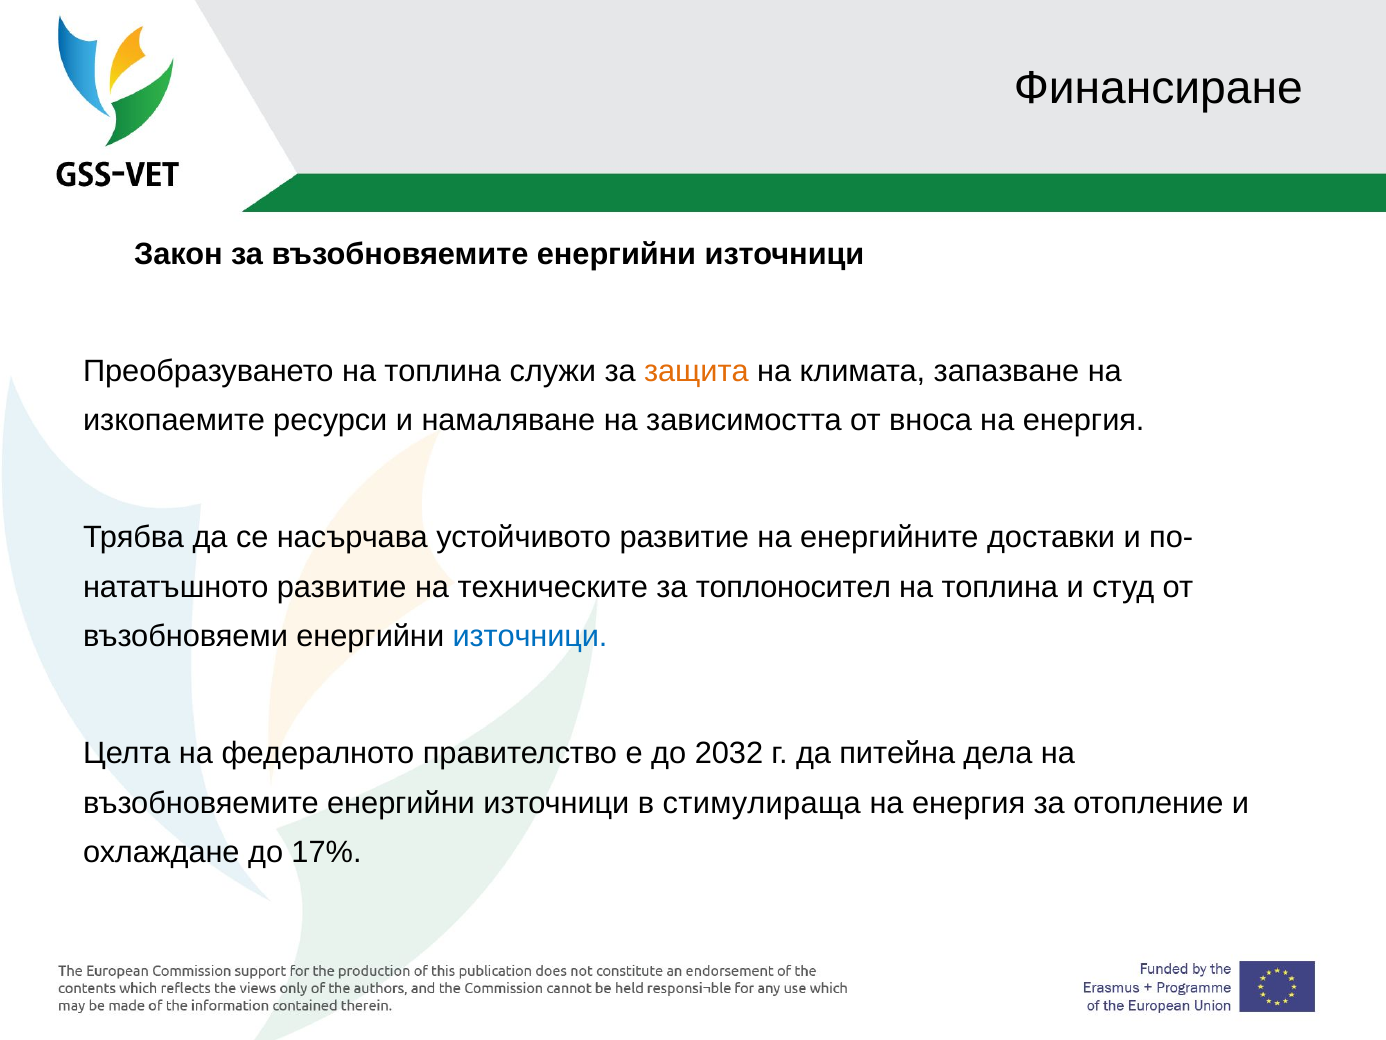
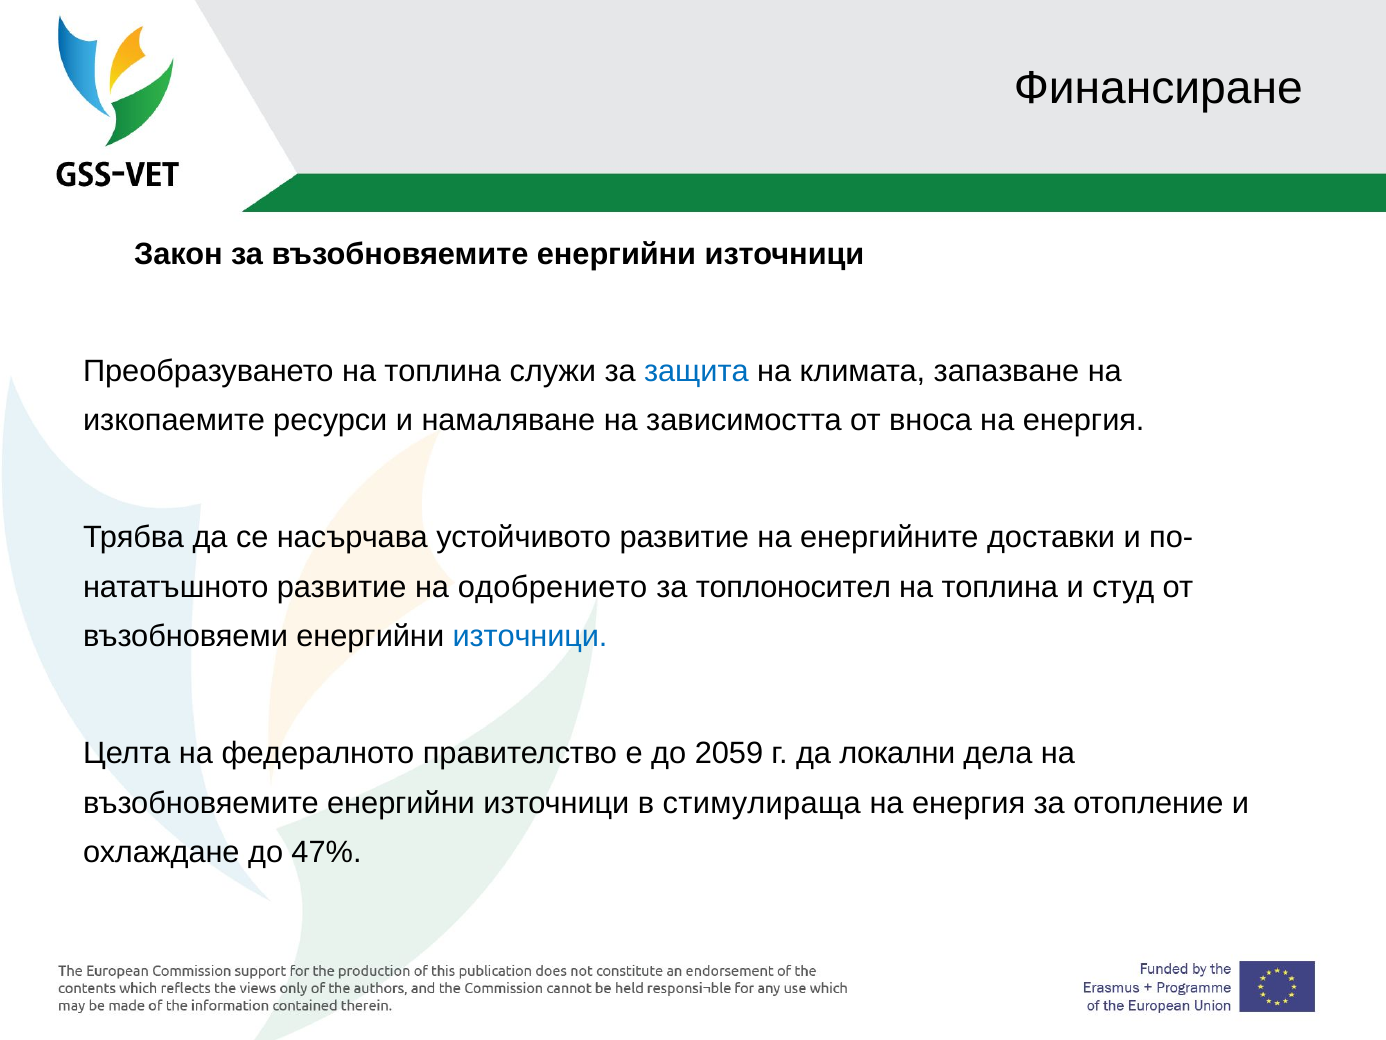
защита colour: orange -> blue
техническите: техническите -> одобрението
2032: 2032 -> 2059
питейна: питейна -> локални
17%: 17% -> 47%
